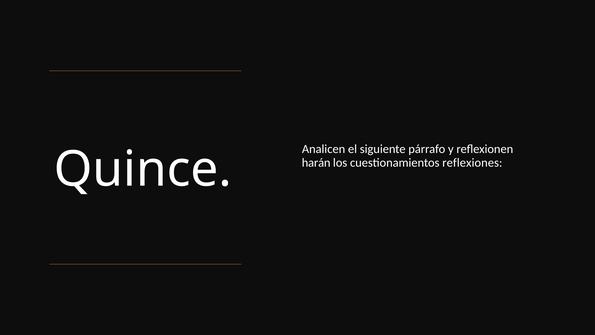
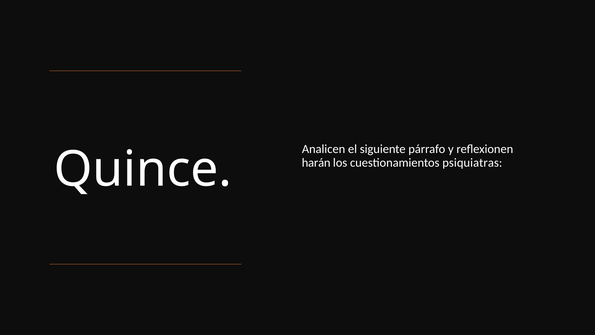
reflexiones: reflexiones -> psiquiatras
